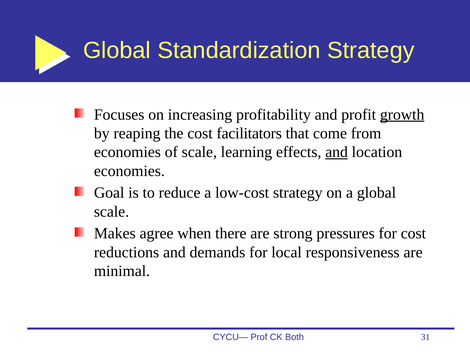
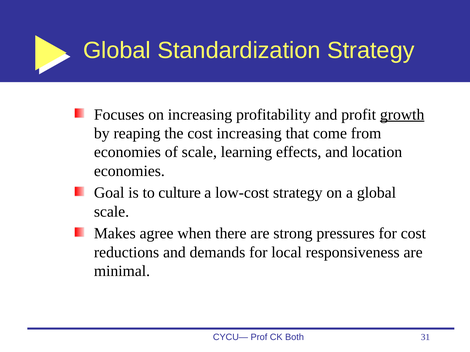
cost facilitators: facilitators -> increasing
and at (337, 152) underline: present -> none
reduce: reduce -> culture
